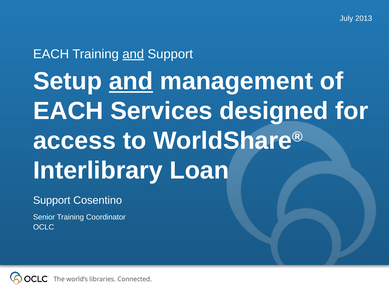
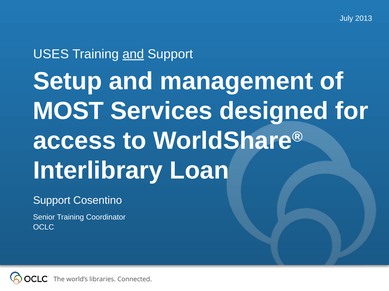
EACH at (51, 54): EACH -> USES
and at (131, 81) underline: present -> none
EACH at (68, 111): EACH -> MOST
